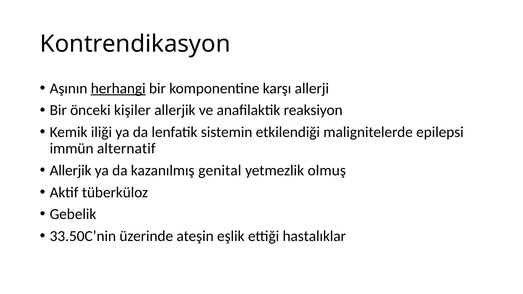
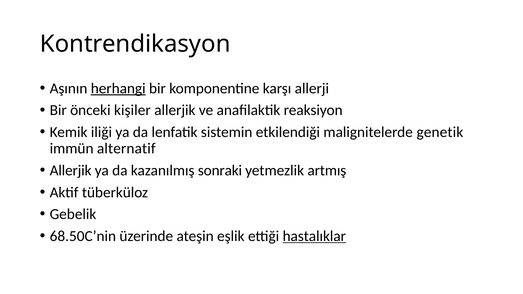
epilepsi: epilepsi -> genetik
genital: genital -> sonraki
olmuş: olmuş -> artmış
33.50C’nin: 33.50C’nin -> 68.50C’nin
hastalıklar underline: none -> present
